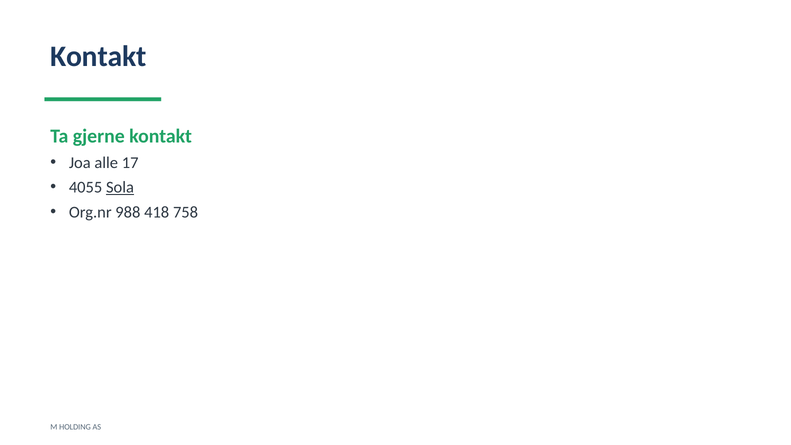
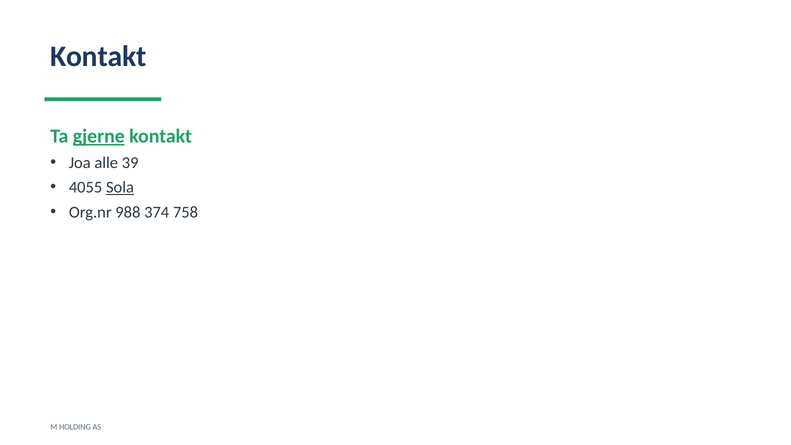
gjerne underline: none -> present
17: 17 -> 39
418: 418 -> 374
